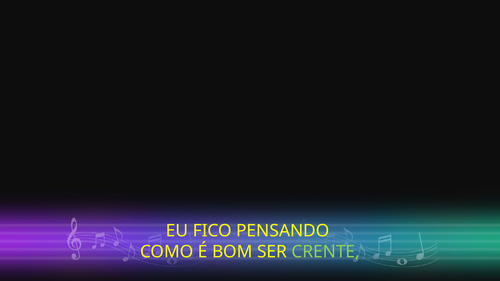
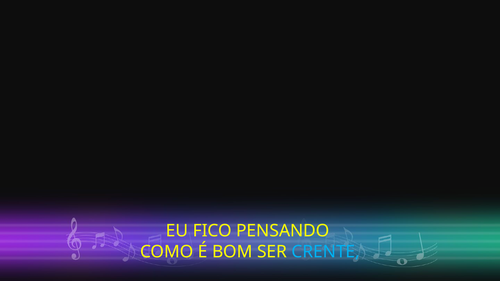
CRENTE colour: light green -> light blue
